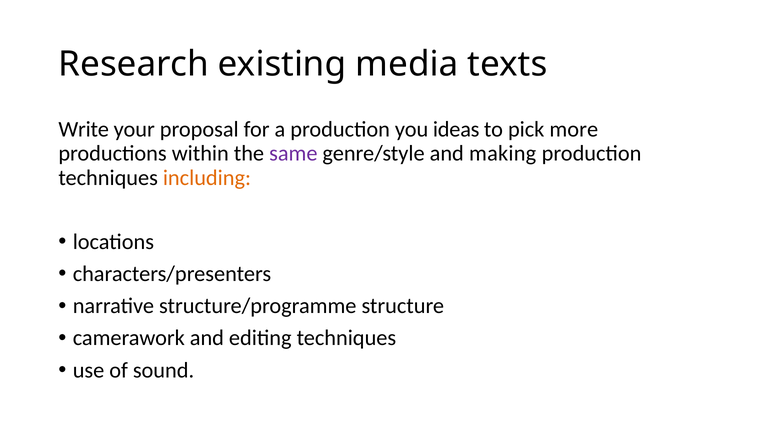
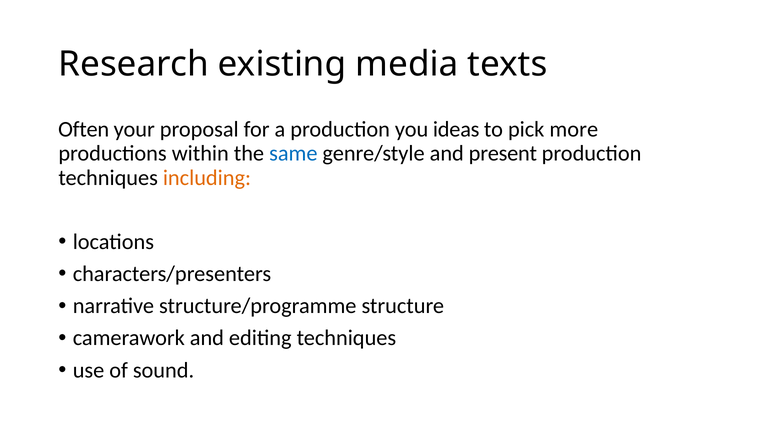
Write: Write -> Often
same colour: purple -> blue
making: making -> present
